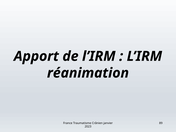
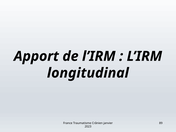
réanimation: réanimation -> longitudinal
